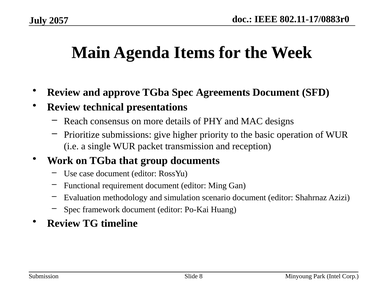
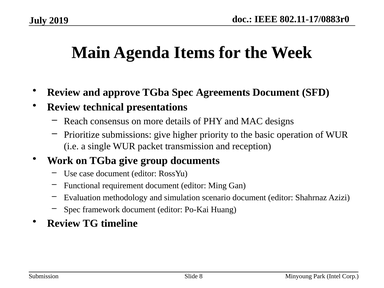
2057: 2057 -> 2019
TGba that: that -> give
